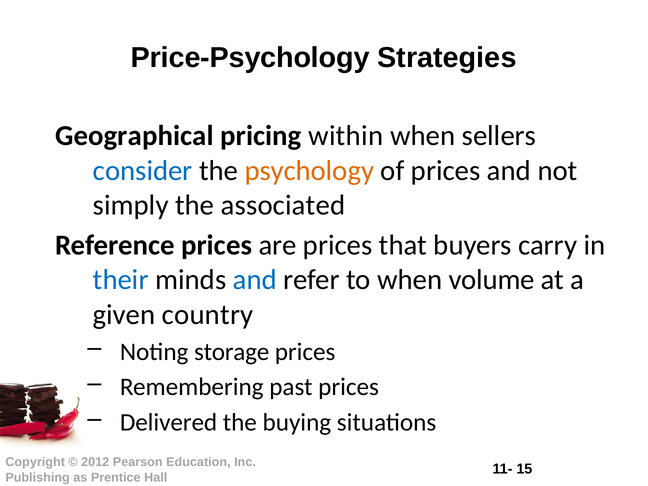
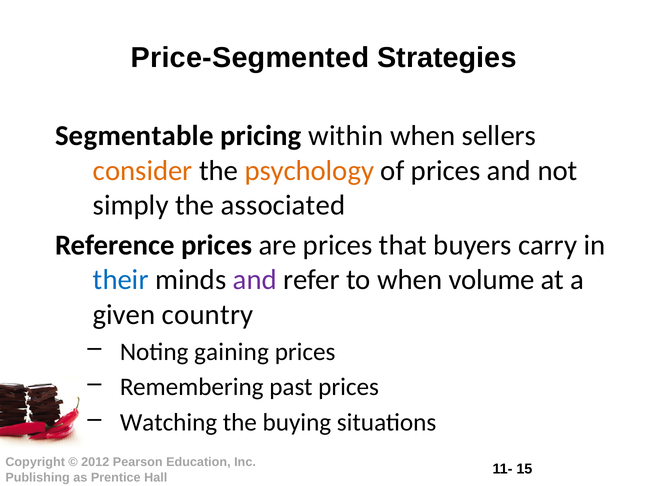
Price-Psychology: Price-Psychology -> Price-Segmented
Geographical: Geographical -> Segmentable
consider colour: blue -> orange
and at (255, 280) colour: blue -> purple
storage: storage -> gaining
Delivered: Delivered -> Watching
